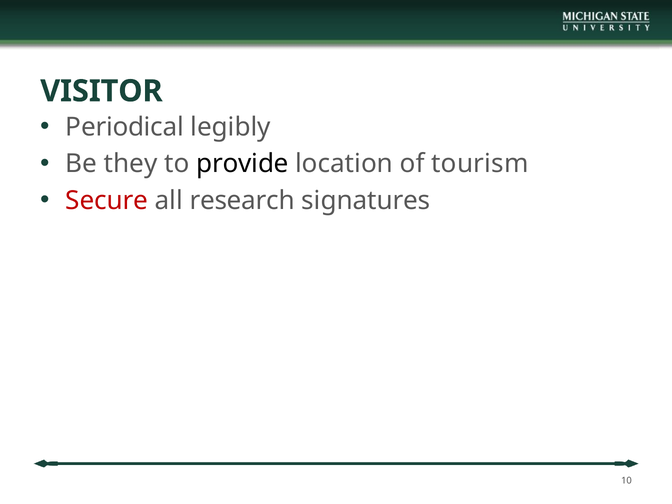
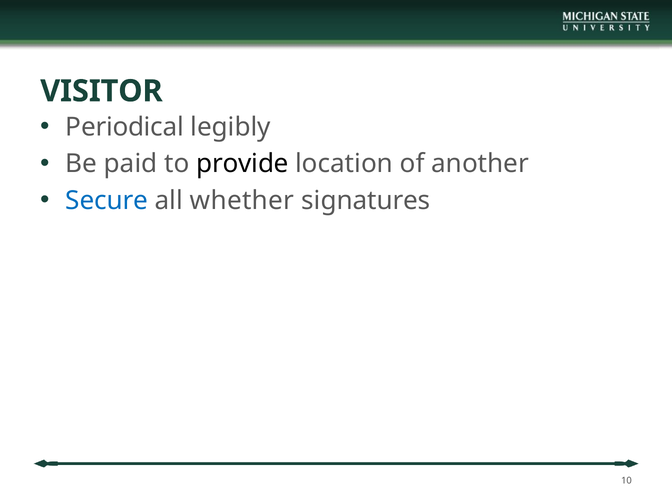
they: they -> paid
tourism: tourism -> another
Secure colour: red -> blue
research: research -> whether
